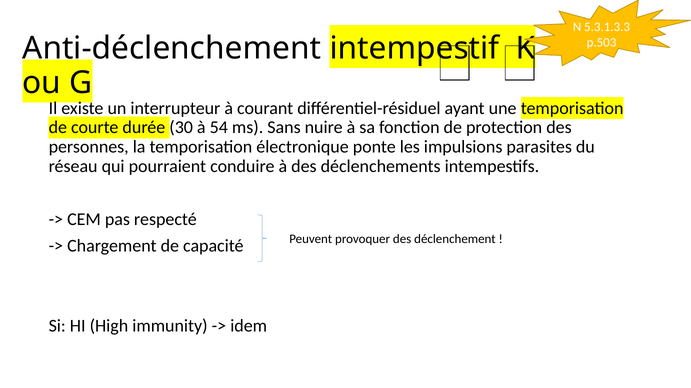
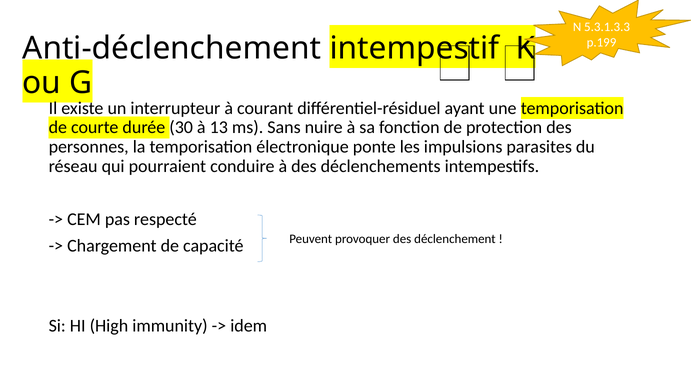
p.503: p.503 -> p.199
54: 54 -> 13
